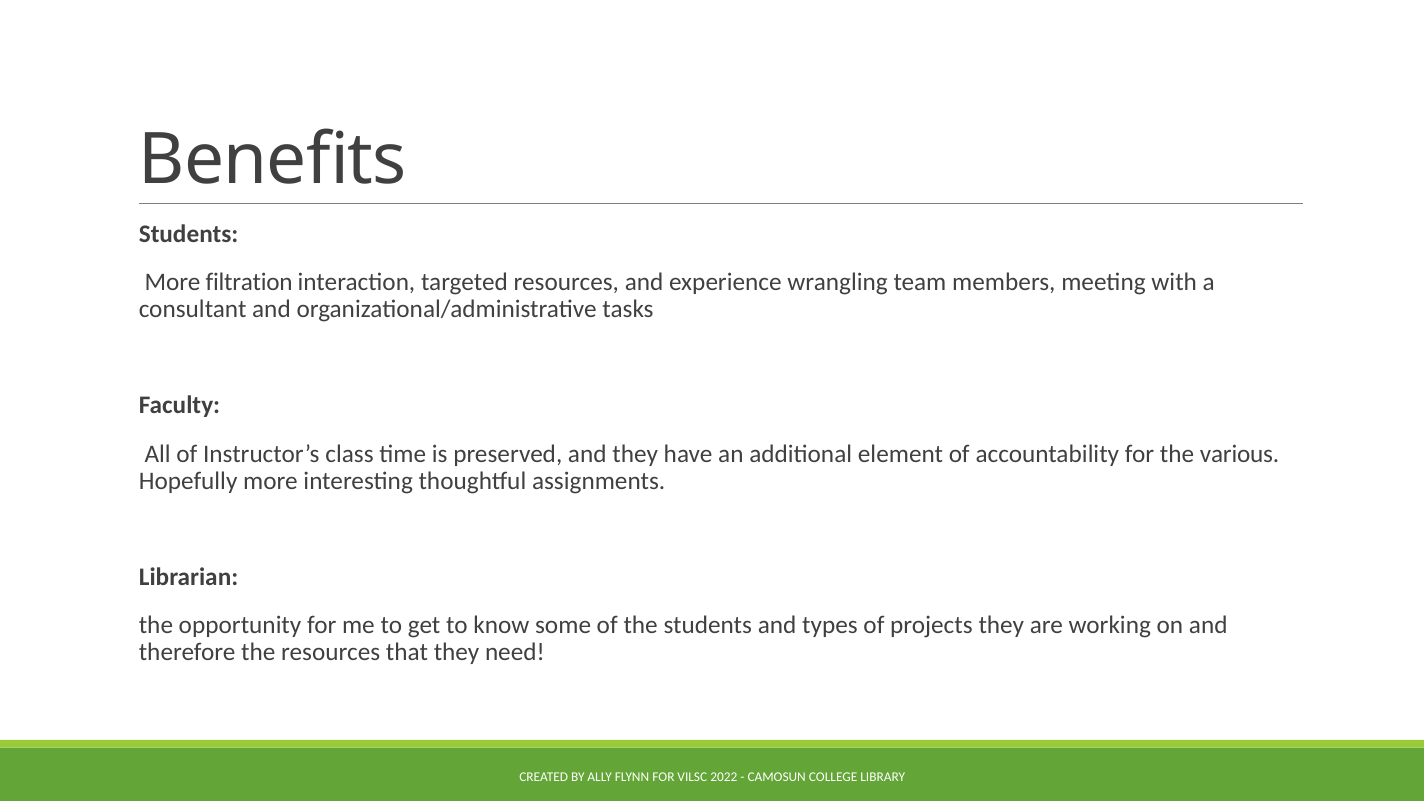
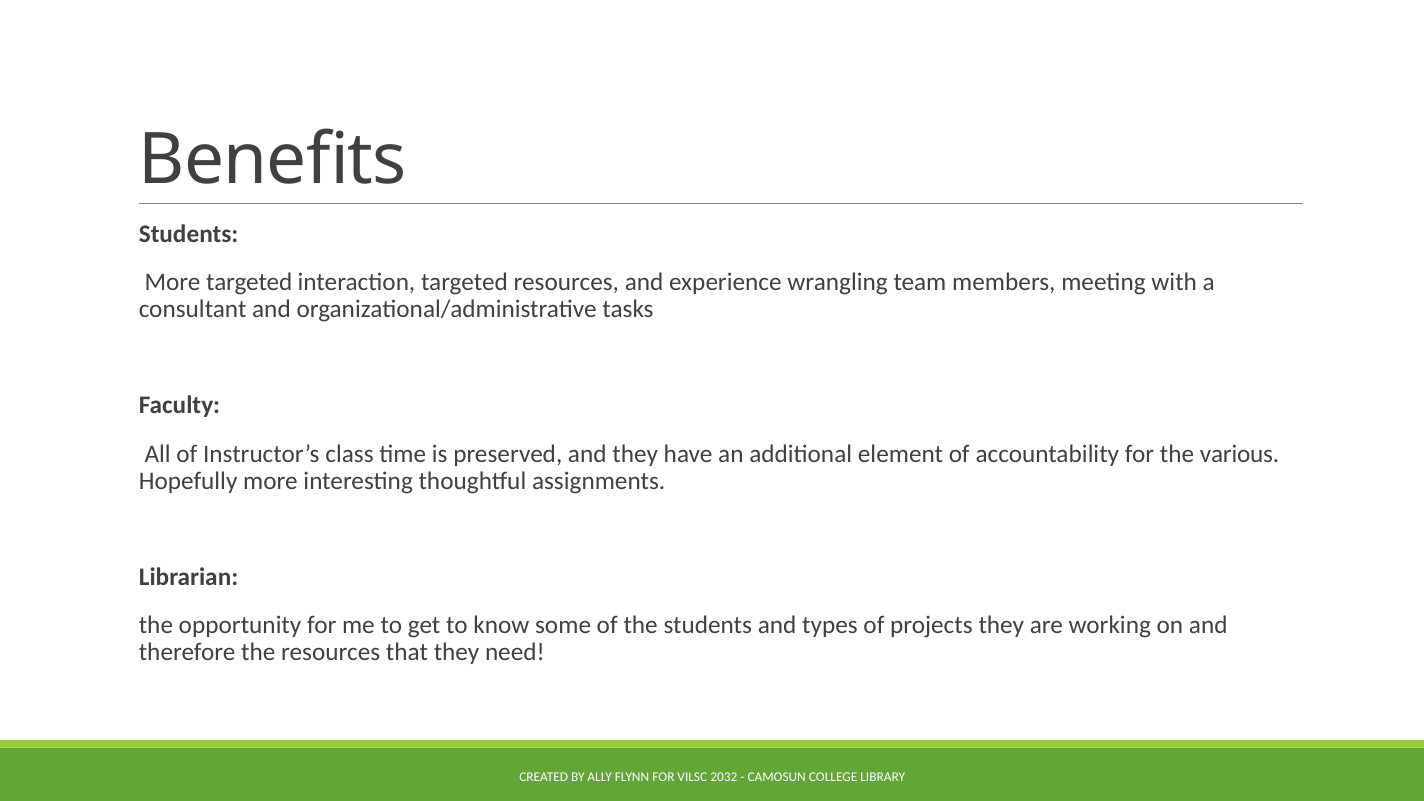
More filtration: filtration -> targeted
2022: 2022 -> 2032
